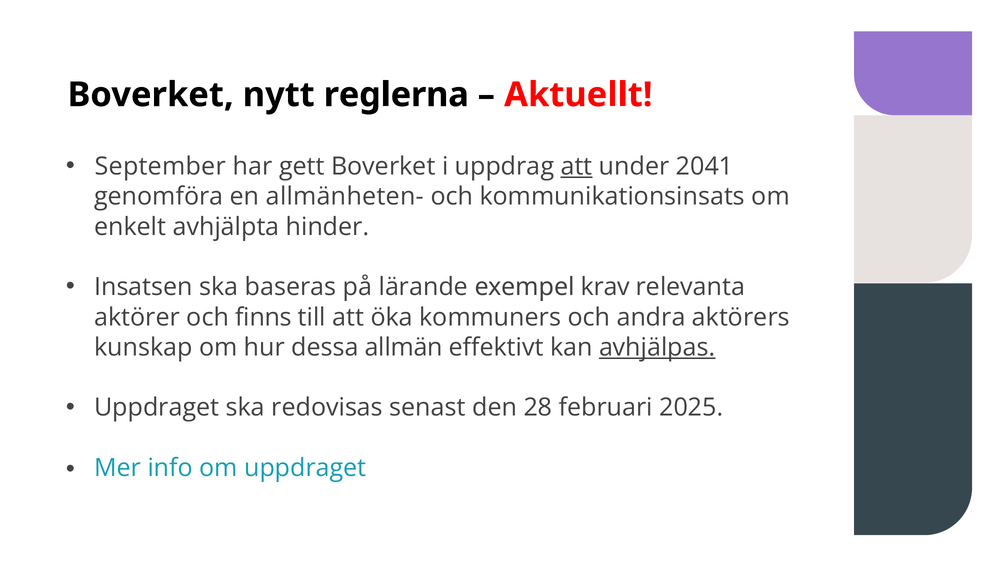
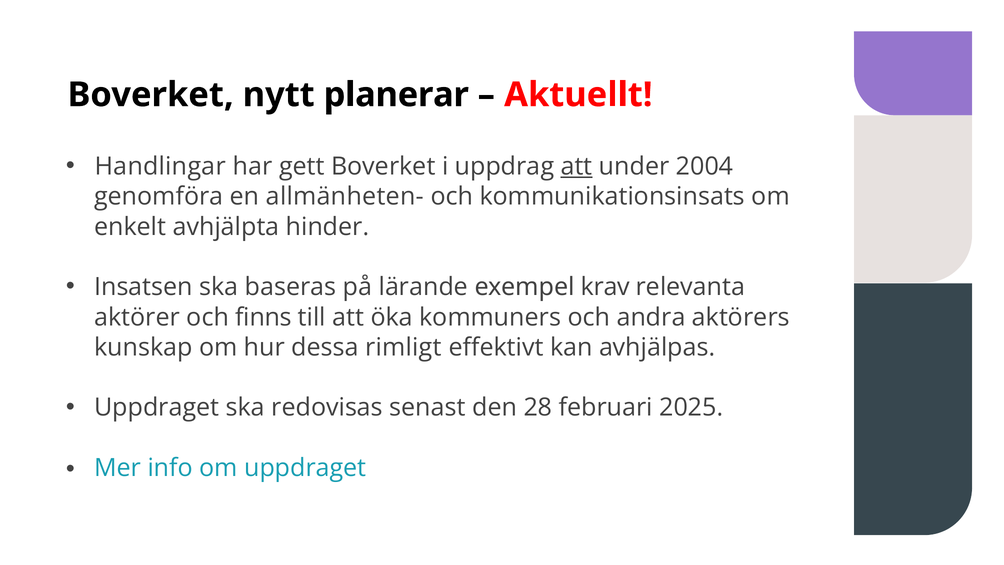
reglerna: reglerna -> planerar
September: September -> Handlingar
2041: 2041 -> 2004
allmän: allmän -> rimligt
avhjälpas underline: present -> none
